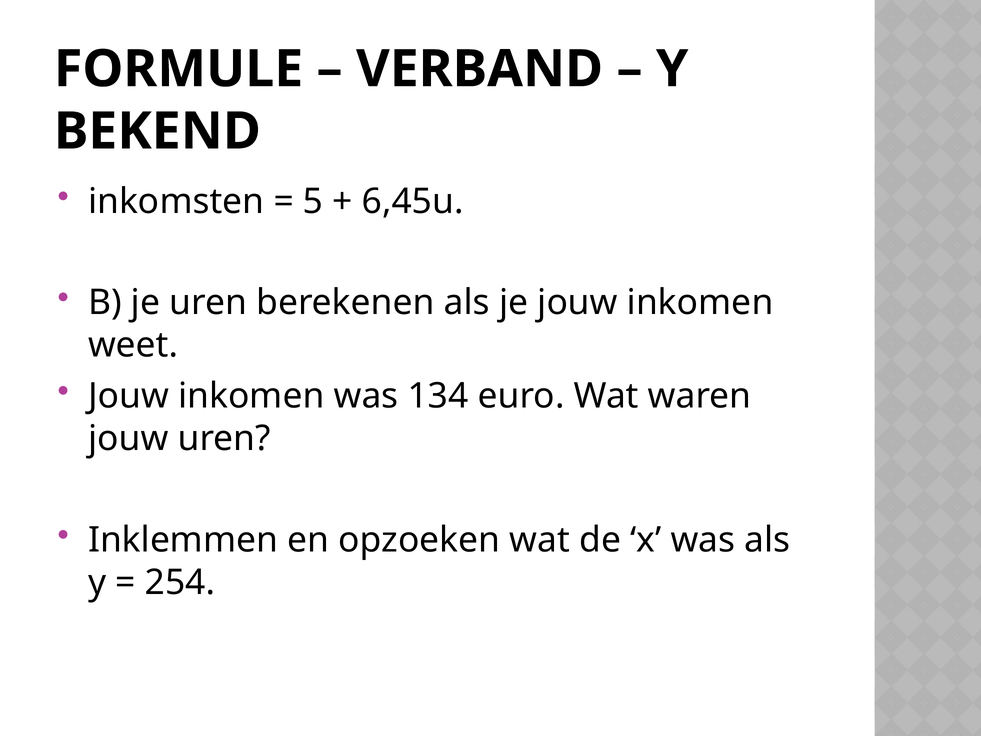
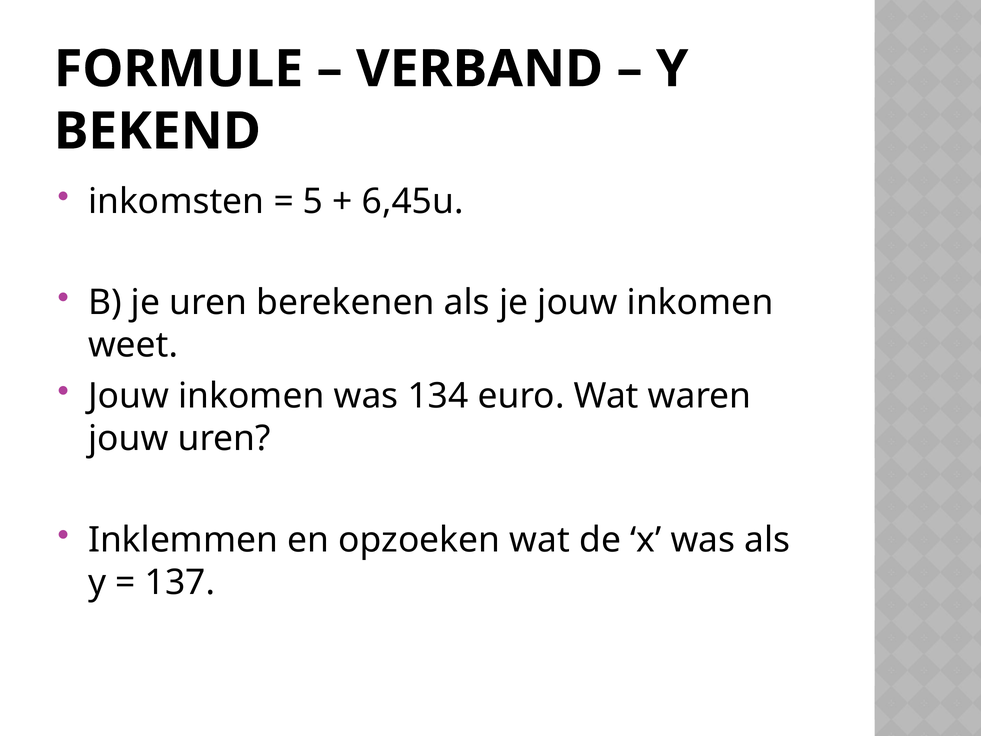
254: 254 -> 137
